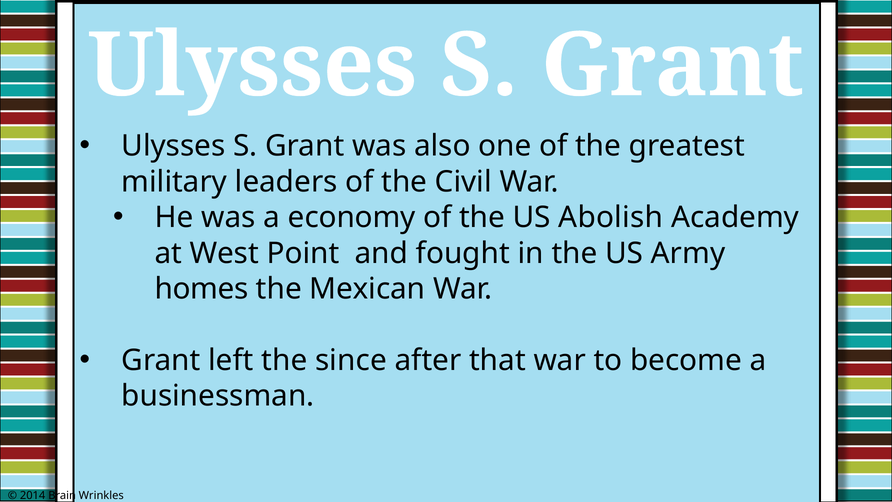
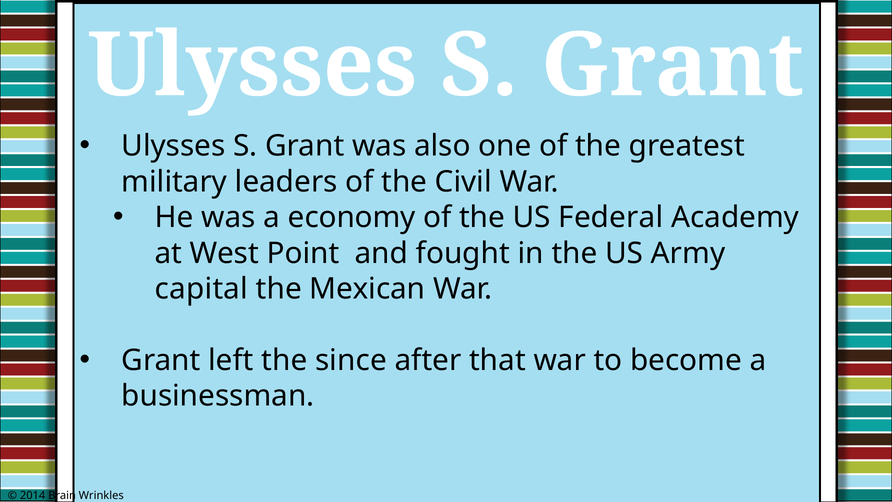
Abolish: Abolish -> Federal
homes: homes -> capital
